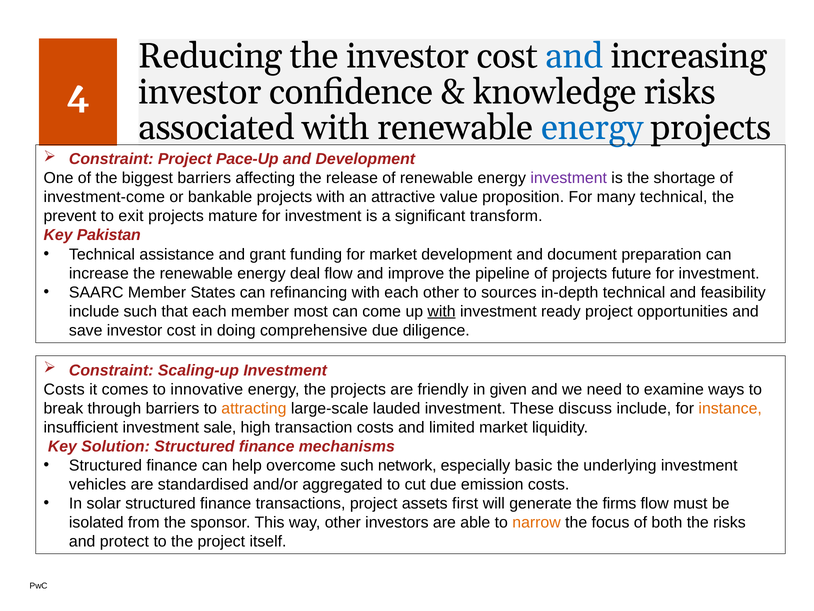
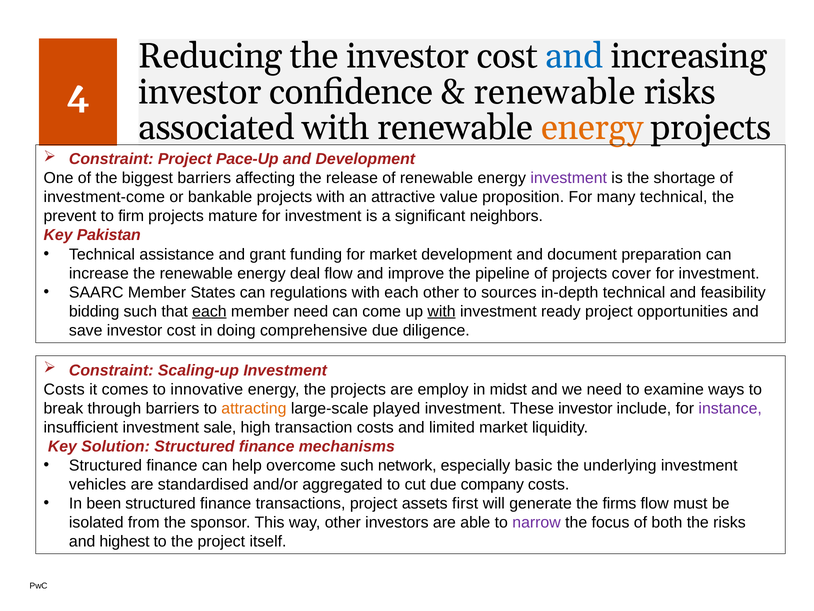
knowledge at (555, 92): knowledge -> renewable
energy at (592, 128) colour: blue -> orange
exit: exit -> firm
transform: transform -> neighbors
future: future -> cover
refinancing: refinancing -> regulations
include at (94, 311): include -> bidding
each at (209, 311) underline: none -> present
member most: most -> need
friendly: friendly -> employ
given: given -> midst
lauded: lauded -> played
These discuss: discuss -> investor
instance colour: orange -> purple
emission: emission -> company
solar: solar -> been
narrow colour: orange -> purple
protect: protect -> highest
